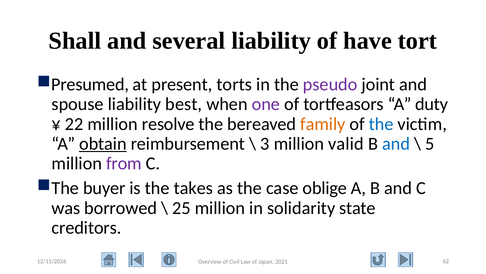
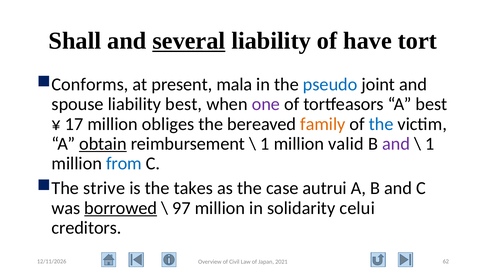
several underline: none -> present
Presumed: Presumed -> Conforms
torts: torts -> mala
pseudo colour: purple -> blue
A duty: duty -> best
22: 22 -> 17
resolve: resolve -> obliges
3 at (265, 143): 3 -> 1
and at (396, 143) colour: blue -> purple
5 at (430, 143): 5 -> 1
from colour: purple -> blue
buyer: buyer -> strive
oblige: oblige -> autrui
borrowed underline: none -> present
25: 25 -> 97
state: state -> celui
